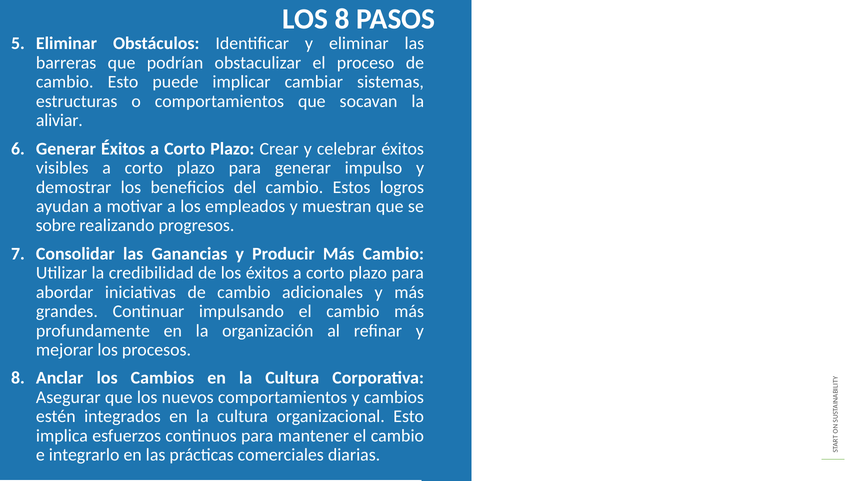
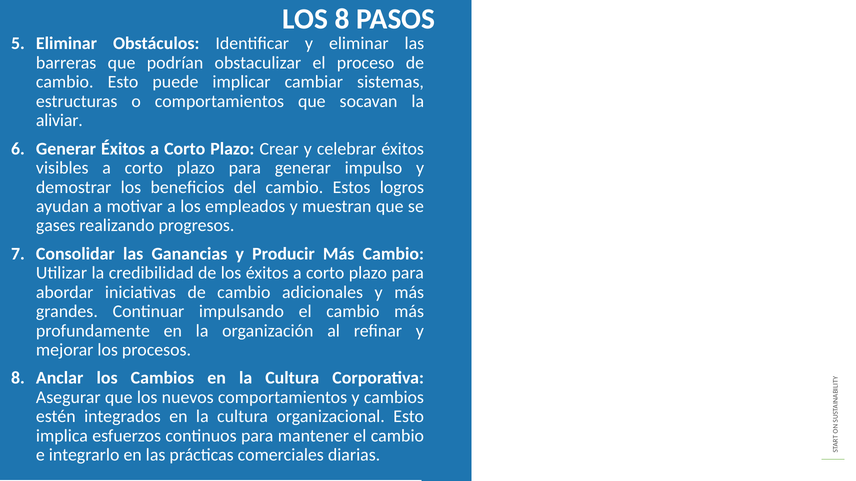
sobre: sobre -> gases
